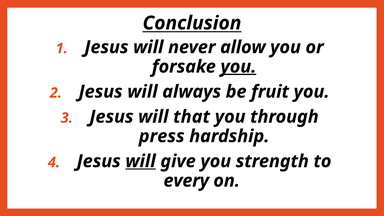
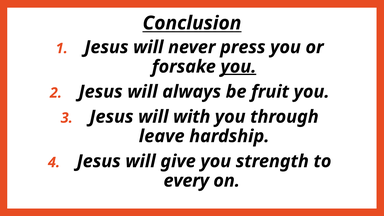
allow: allow -> press
that: that -> with
press: press -> leave
will at (141, 161) underline: present -> none
